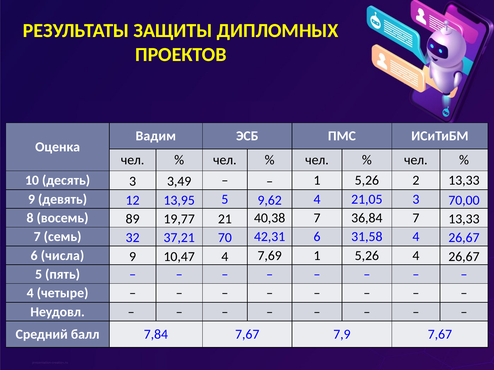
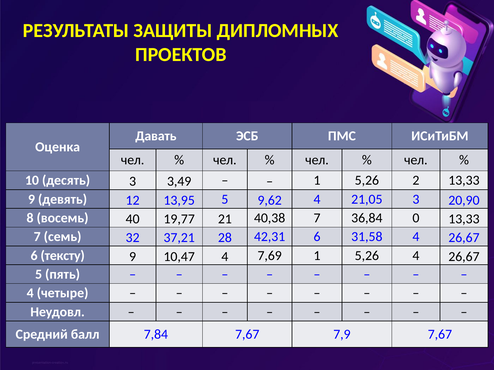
Вадим: Вадим -> Давать
70,00: 70,00 -> 20,90
89: 89 -> 40
36,84 7: 7 -> 0
70: 70 -> 28
числа: числа -> тексту
